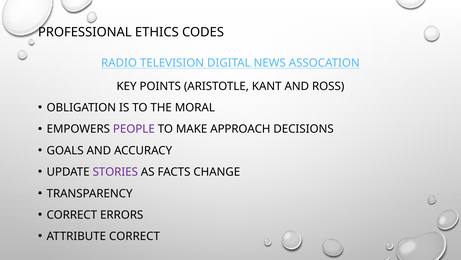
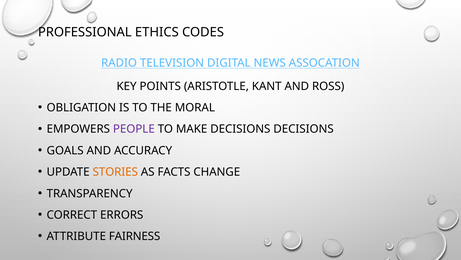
MAKE APPROACH: APPROACH -> DECISIONS
STORIES colour: purple -> orange
ATTRIBUTE CORRECT: CORRECT -> FAIRNESS
